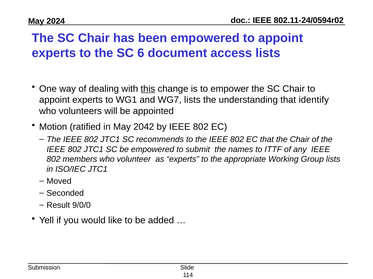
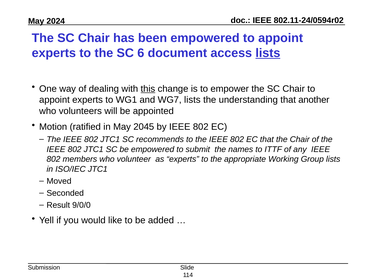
lists at (268, 53) underline: none -> present
identify: identify -> another
2042: 2042 -> 2045
